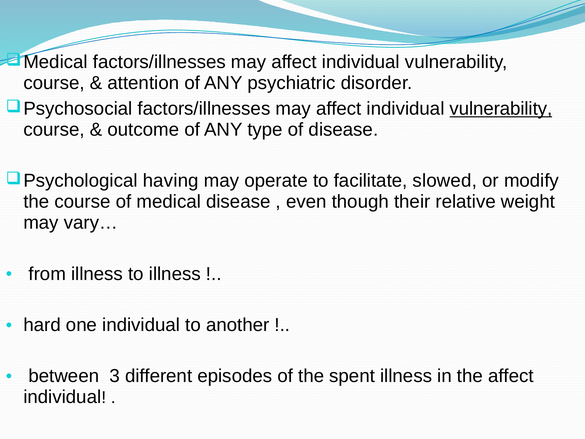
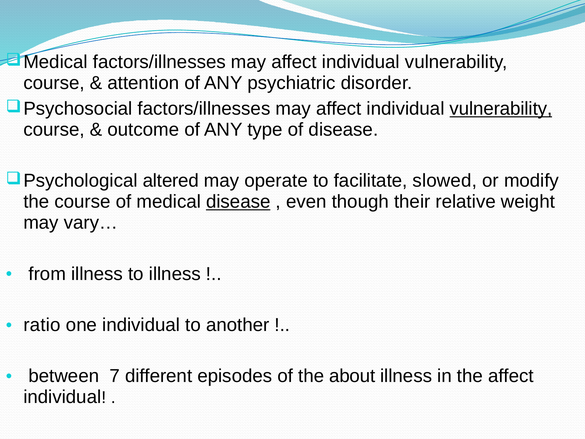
having: having -> altered
disease at (238, 202) underline: none -> present
hard: hard -> ratio
3: 3 -> 7
spent: spent -> about
